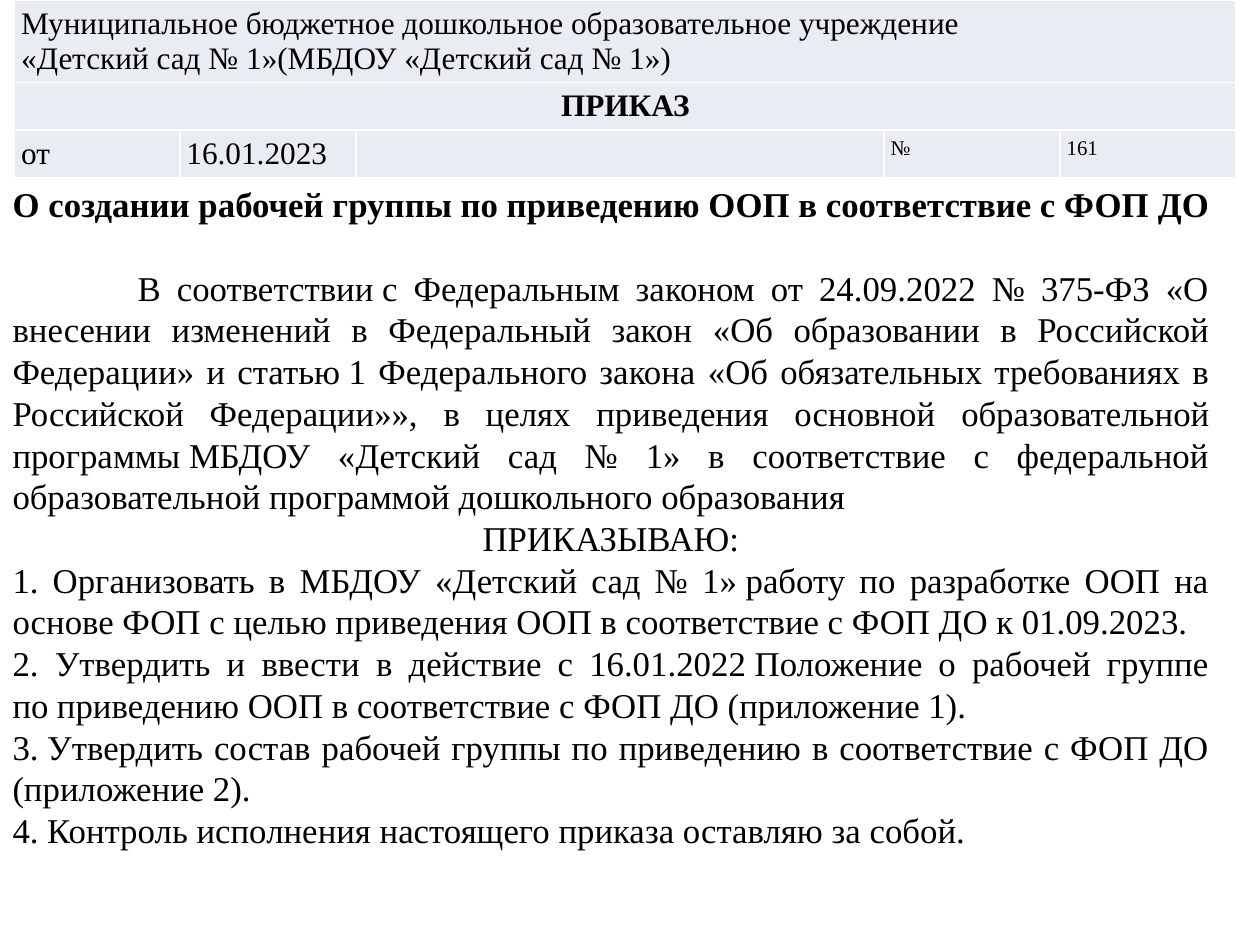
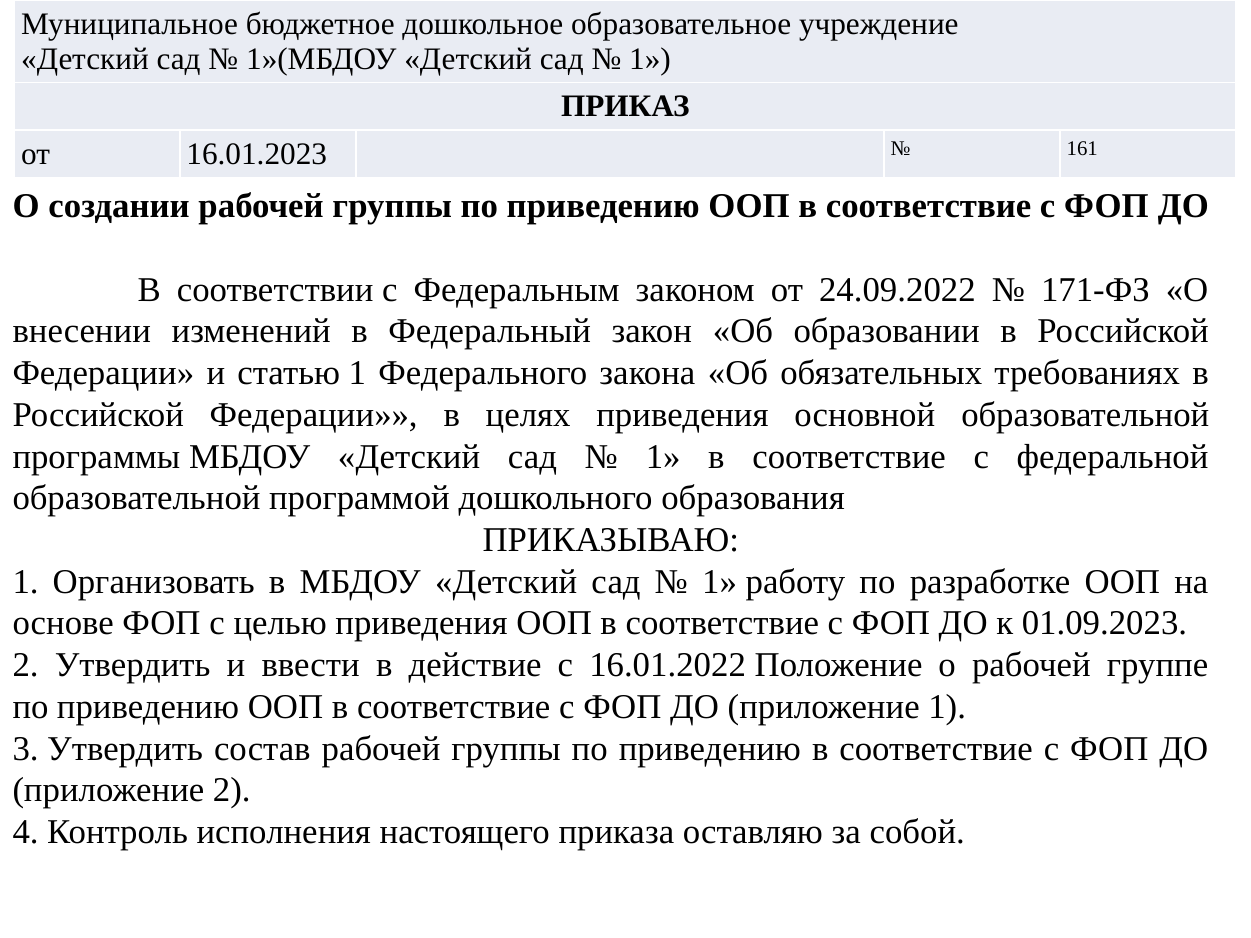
375-ФЗ: 375-ФЗ -> 171-ФЗ
